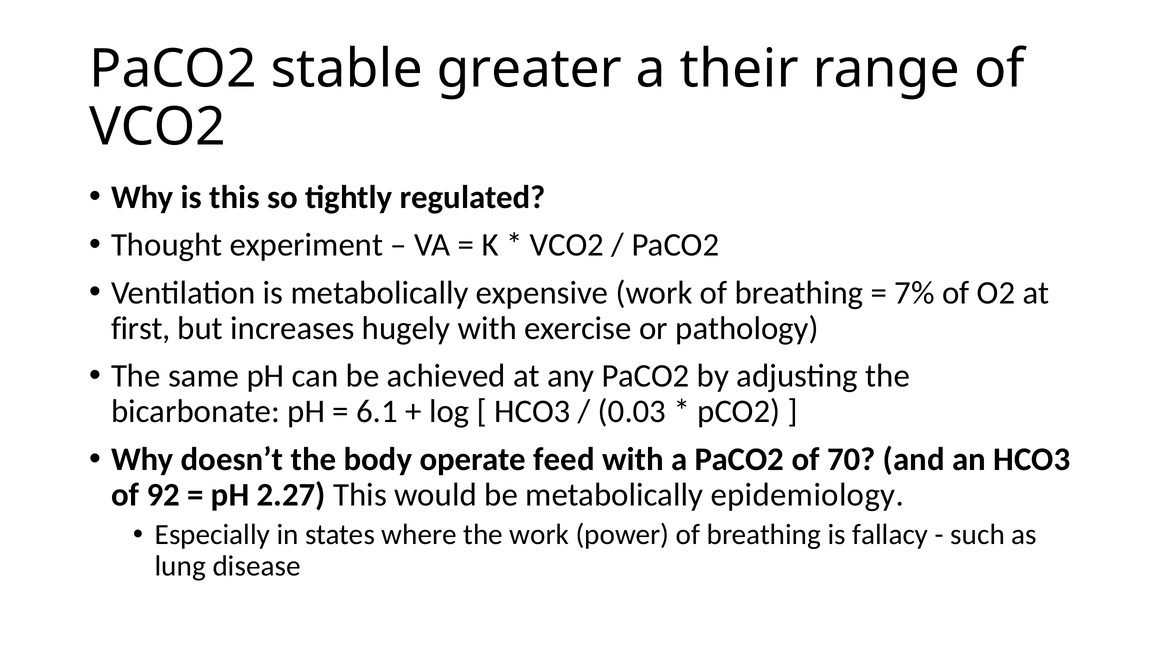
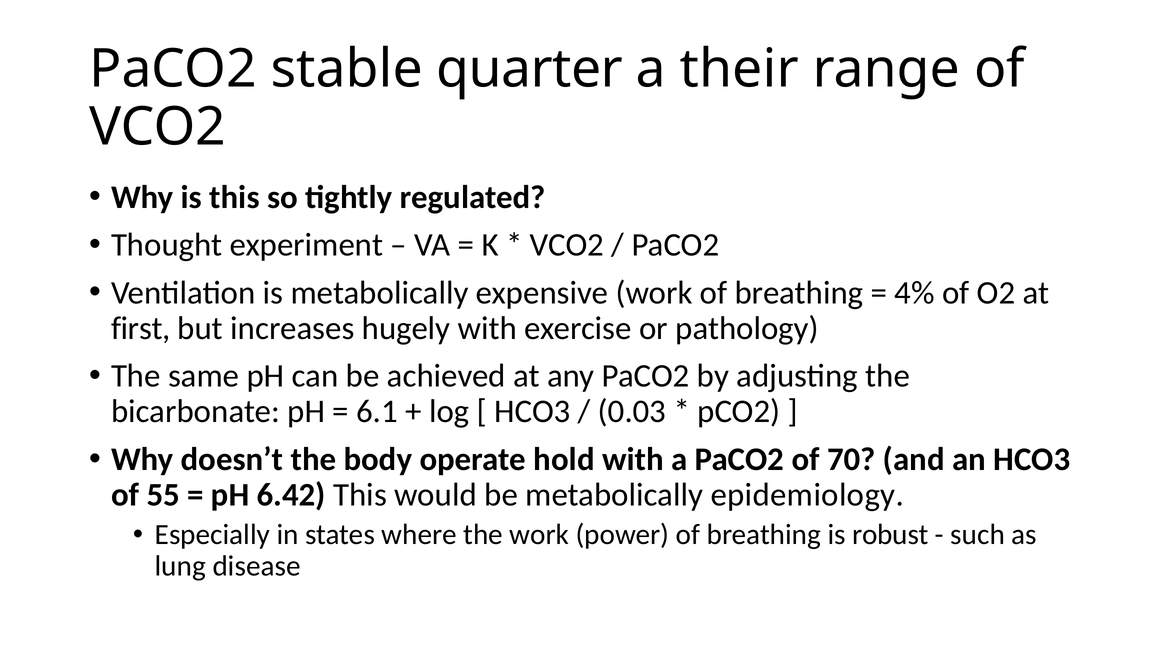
greater: greater -> quarter
7%: 7% -> 4%
feed: feed -> hold
92: 92 -> 55
2.27: 2.27 -> 6.42
fallacy: fallacy -> robust
